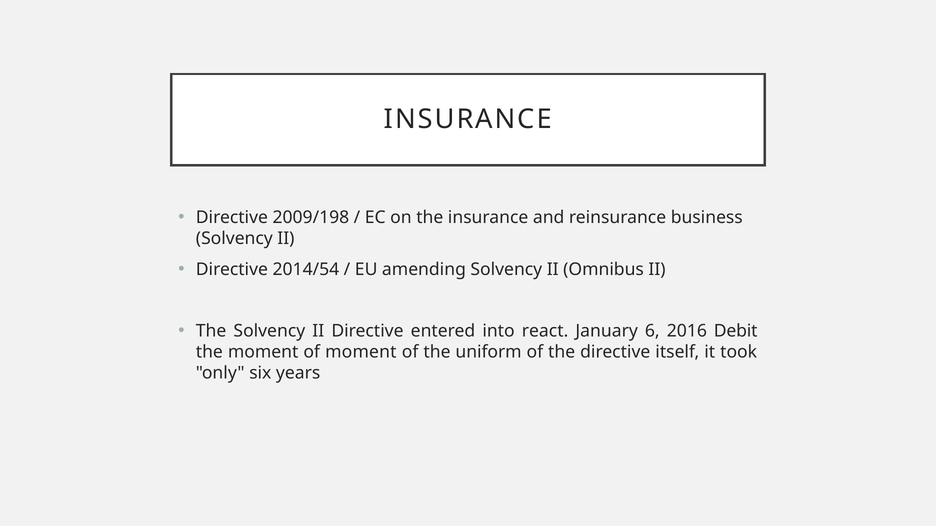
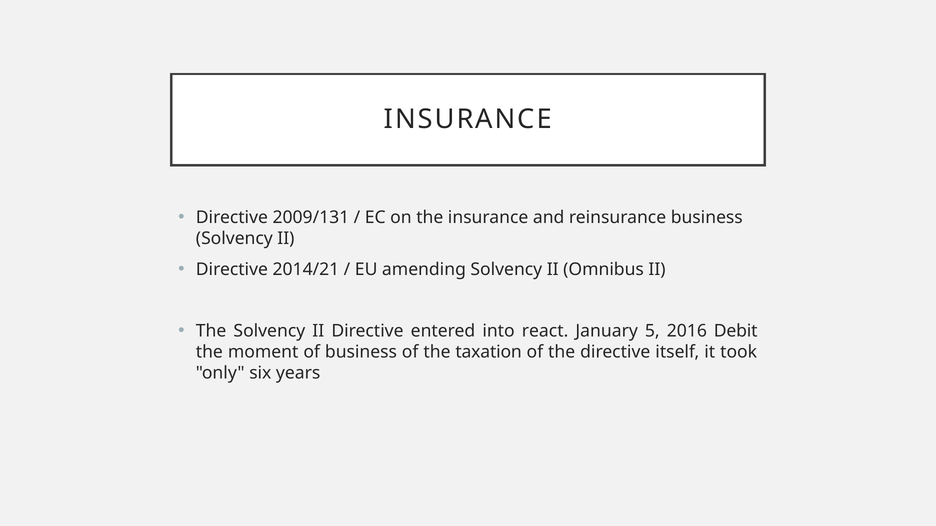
2009/198: 2009/198 -> 2009/131
2014/54: 2014/54 -> 2014/21
6: 6 -> 5
of moment: moment -> business
uniform: uniform -> taxation
